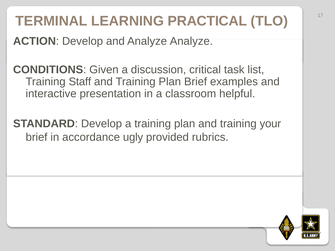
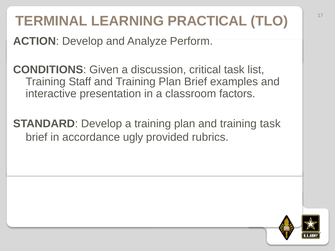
Analyze Analyze: Analyze -> Perform
helpful: helpful -> factors
training your: your -> task
